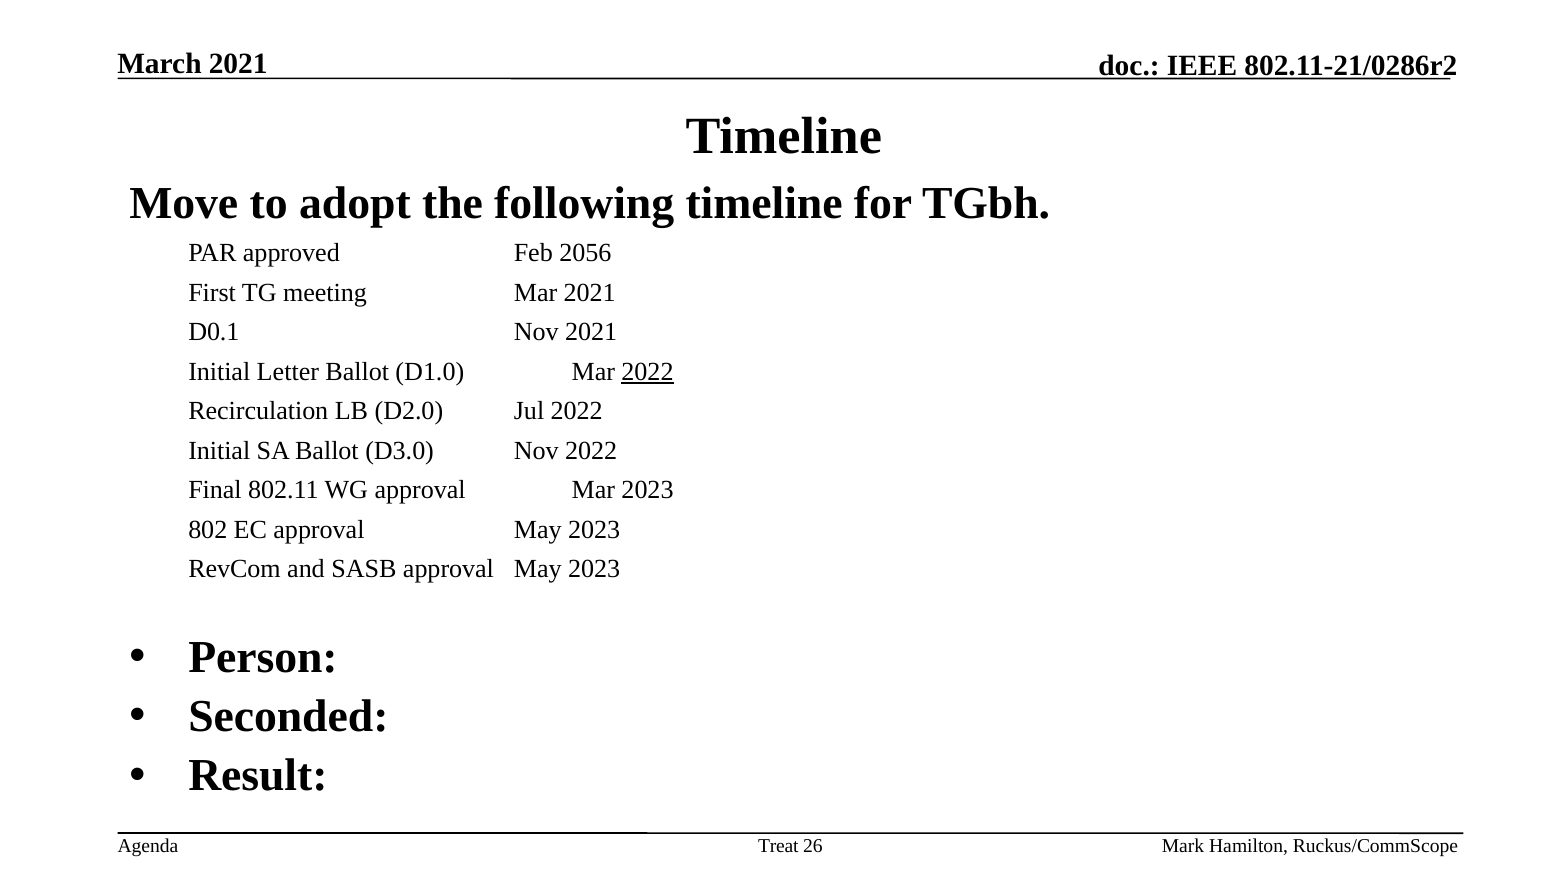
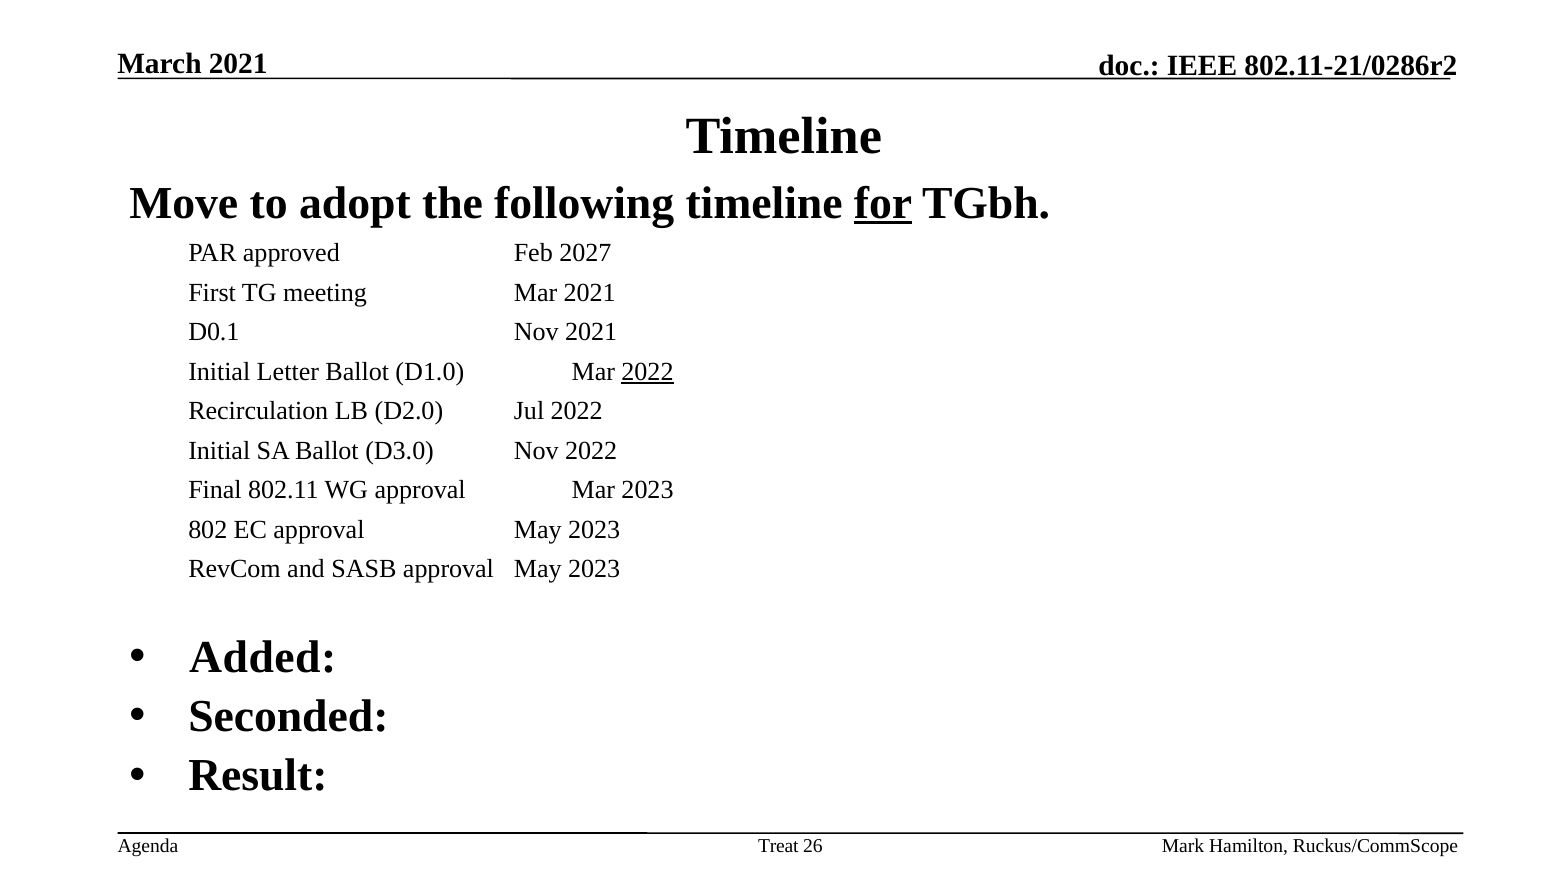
for underline: none -> present
2056: 2056 -> 2027
Person: Person -> Added
